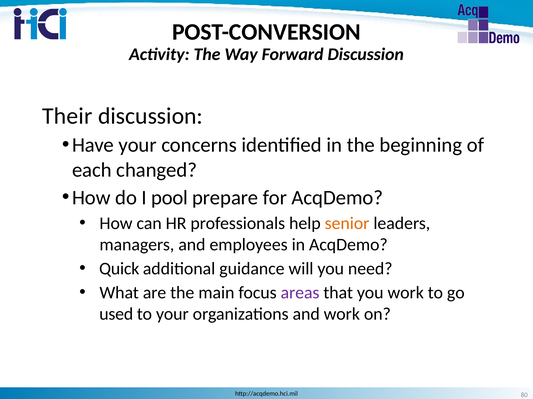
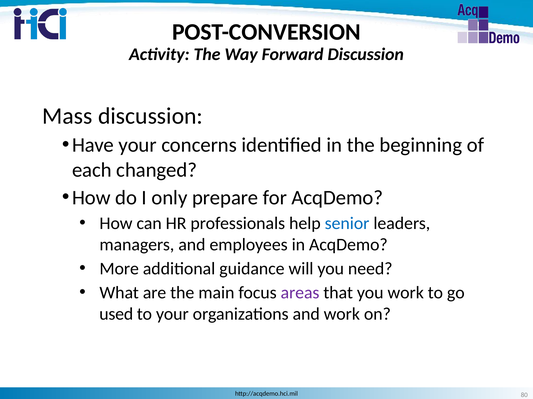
Their: Their -> Mass
pool: pool -> only
senior colour: orange -> blue
Quick: Quick -> More
